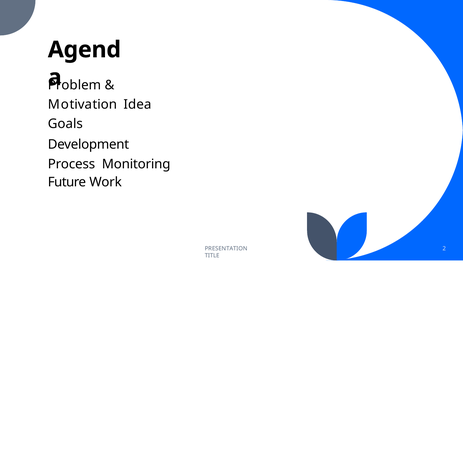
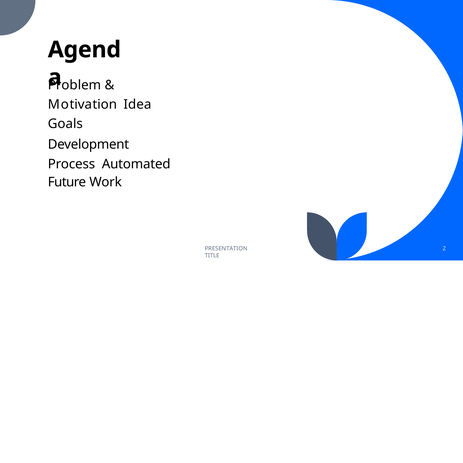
Monitoring: Monitoring -> Automated
